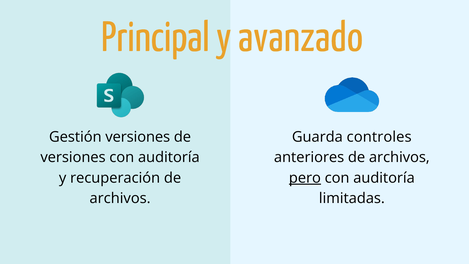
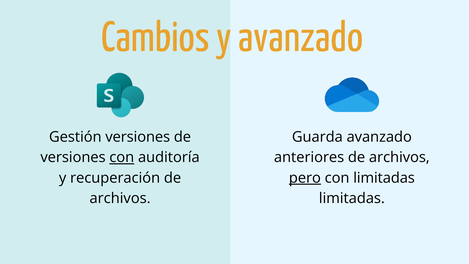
Principal: Principal -> Cambios
Guarda controles: controles -> avanzado
con at (122, 157) underline: none -> present
auditoría at (384, 178): auditoría -> limitadas
